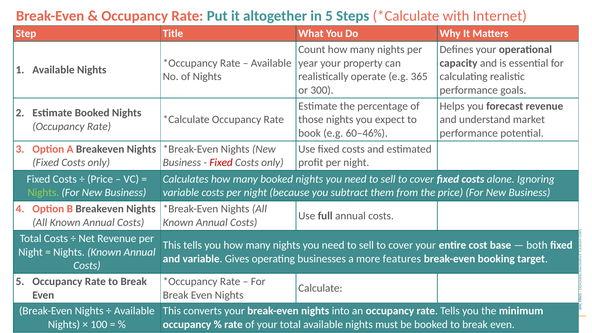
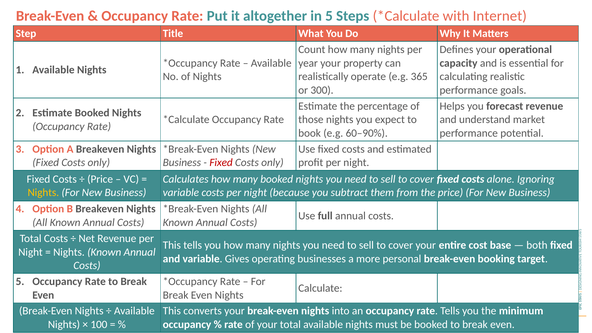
60–46%: 60–46% -> 60–90%
Nights at (43, 193) colour: light green -> yellow
features: features -> personal
